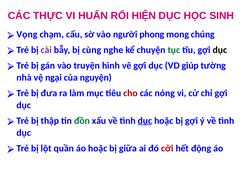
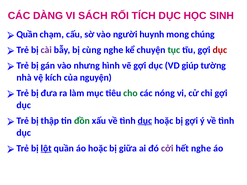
THỰC: THỰC -> DÀNG
HUẤN: HUẤN -> SÁCH
HIỆN: HIỆN -> TÍCH
Vọng at (27, 34): Vọng -> Quần
phong: phong -> huynh
dục at (220, 50) colour: black -> red
truyện: truyện -> nhưng
ngại: ngại -> kích
cho colour: red -> green
lột underline: none -> present
cởi colour: red -> purple
hết động: động -> nghe
